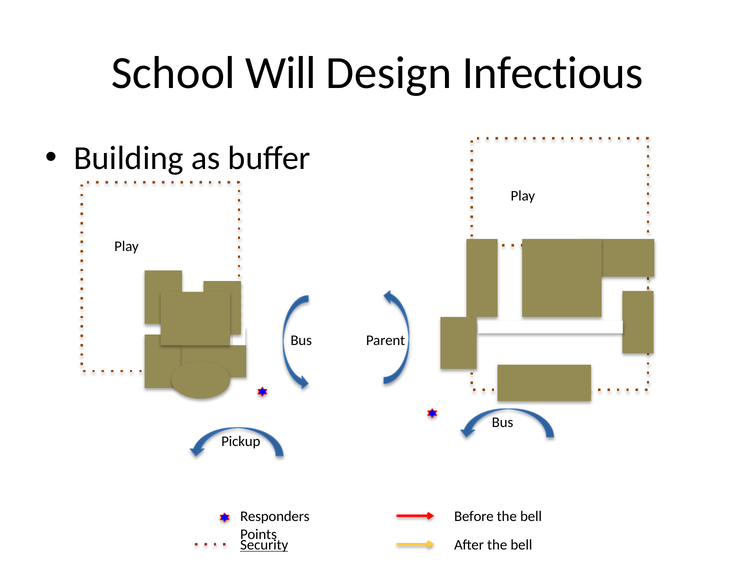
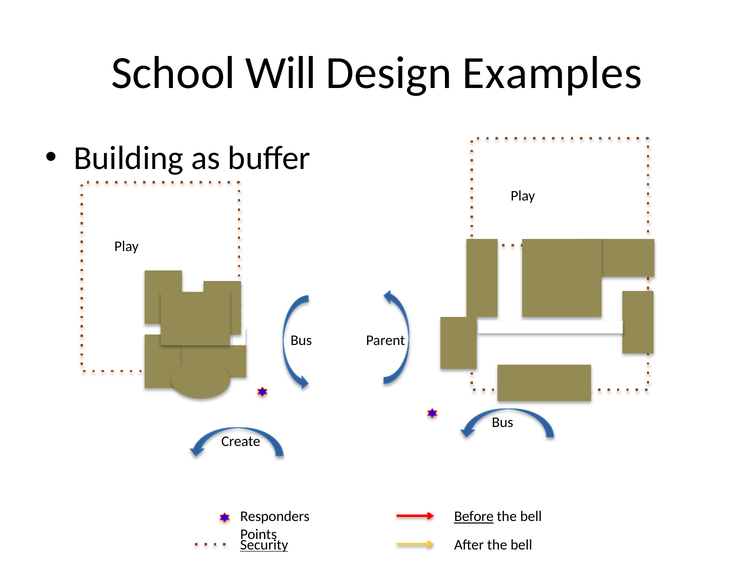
Infectious: Infectious -> Examples
Pickup: Pickup -> Create
Before underline: none -> present
